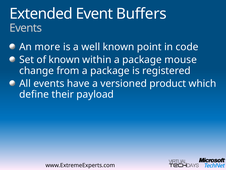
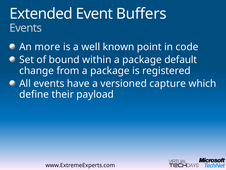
of known: known -> bound
mouse: mouse -> default
product: product -> capture
